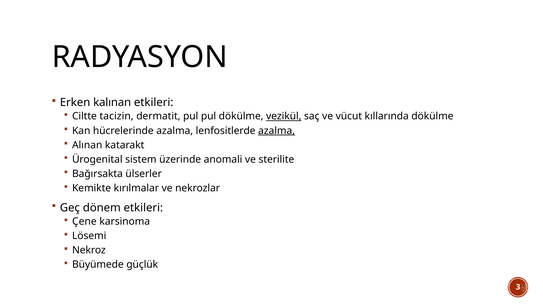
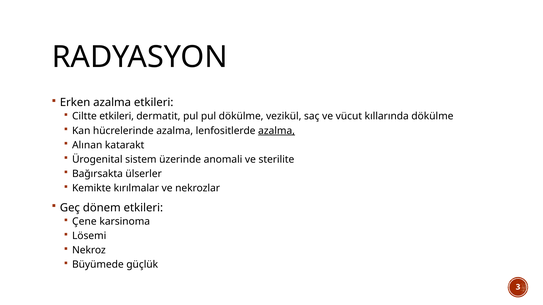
Erken kalınan: kalınan -> azalma
Ciltte tacizin: tacizin -> etkileri
vezikül underline: present -> none
